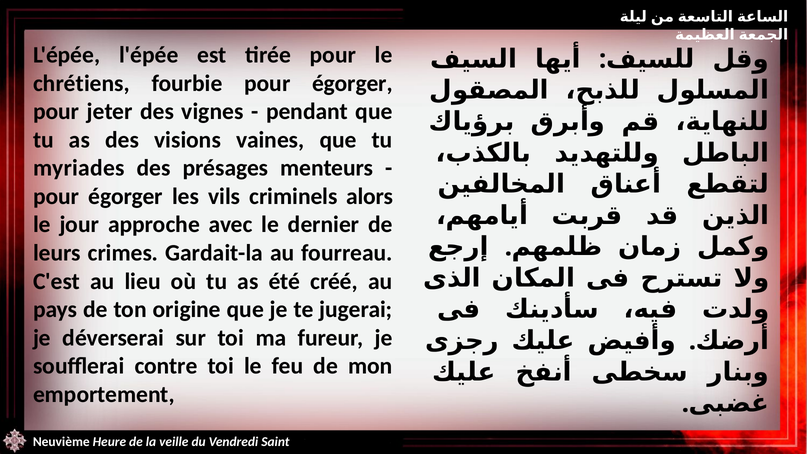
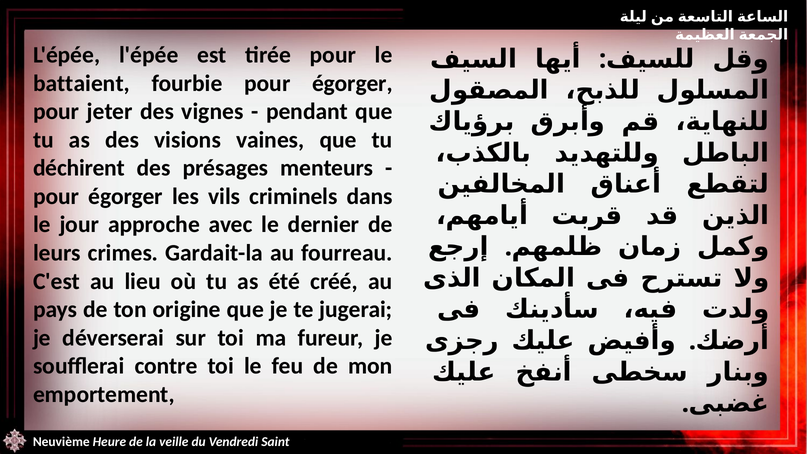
chrétiens: chrétiens -> battaient
myriades: myriades -> déchirent
alors: alors -> dans
